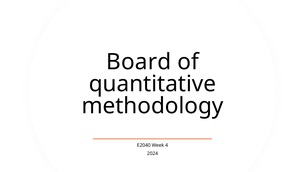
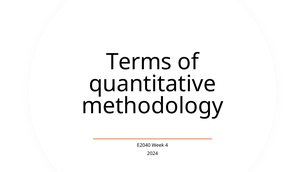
Board: Board -> Terms
